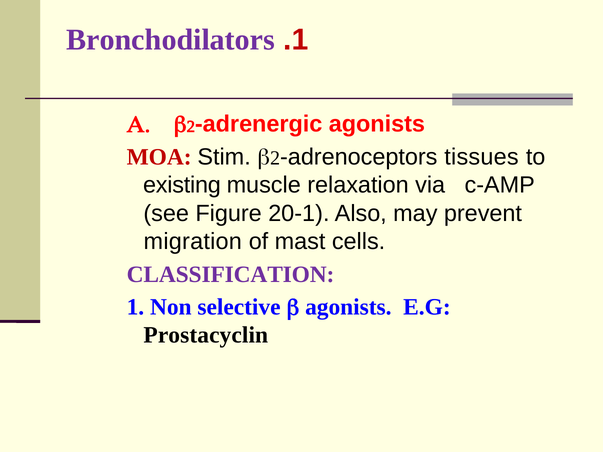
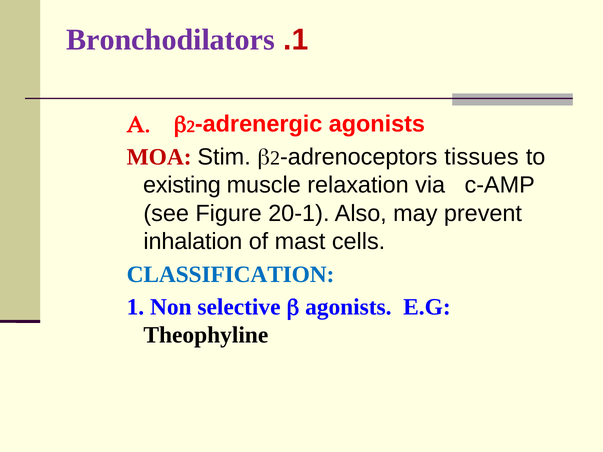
migration: migration -> inhalation
CLASSIFICATION colour: purple -> blue
Prostacyclin: Prostacyclin -> Theophyline
